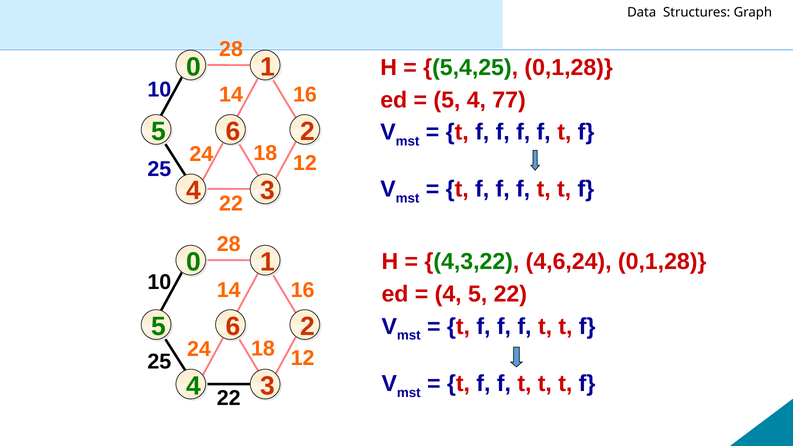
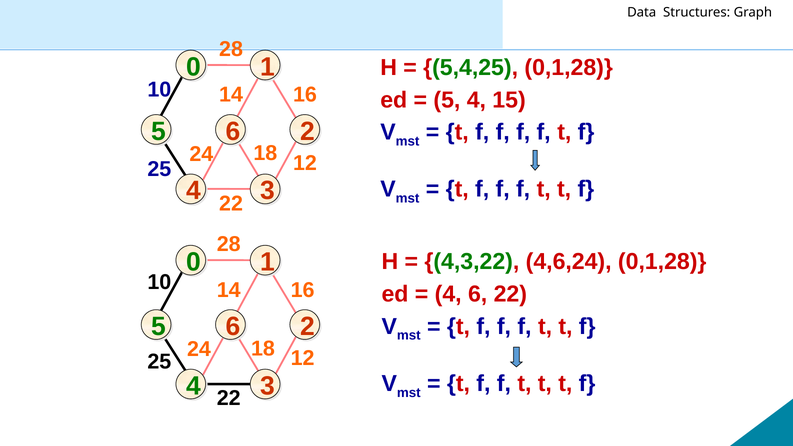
77: 77 -> 15
5 at (478, 294): 5 -> 6
